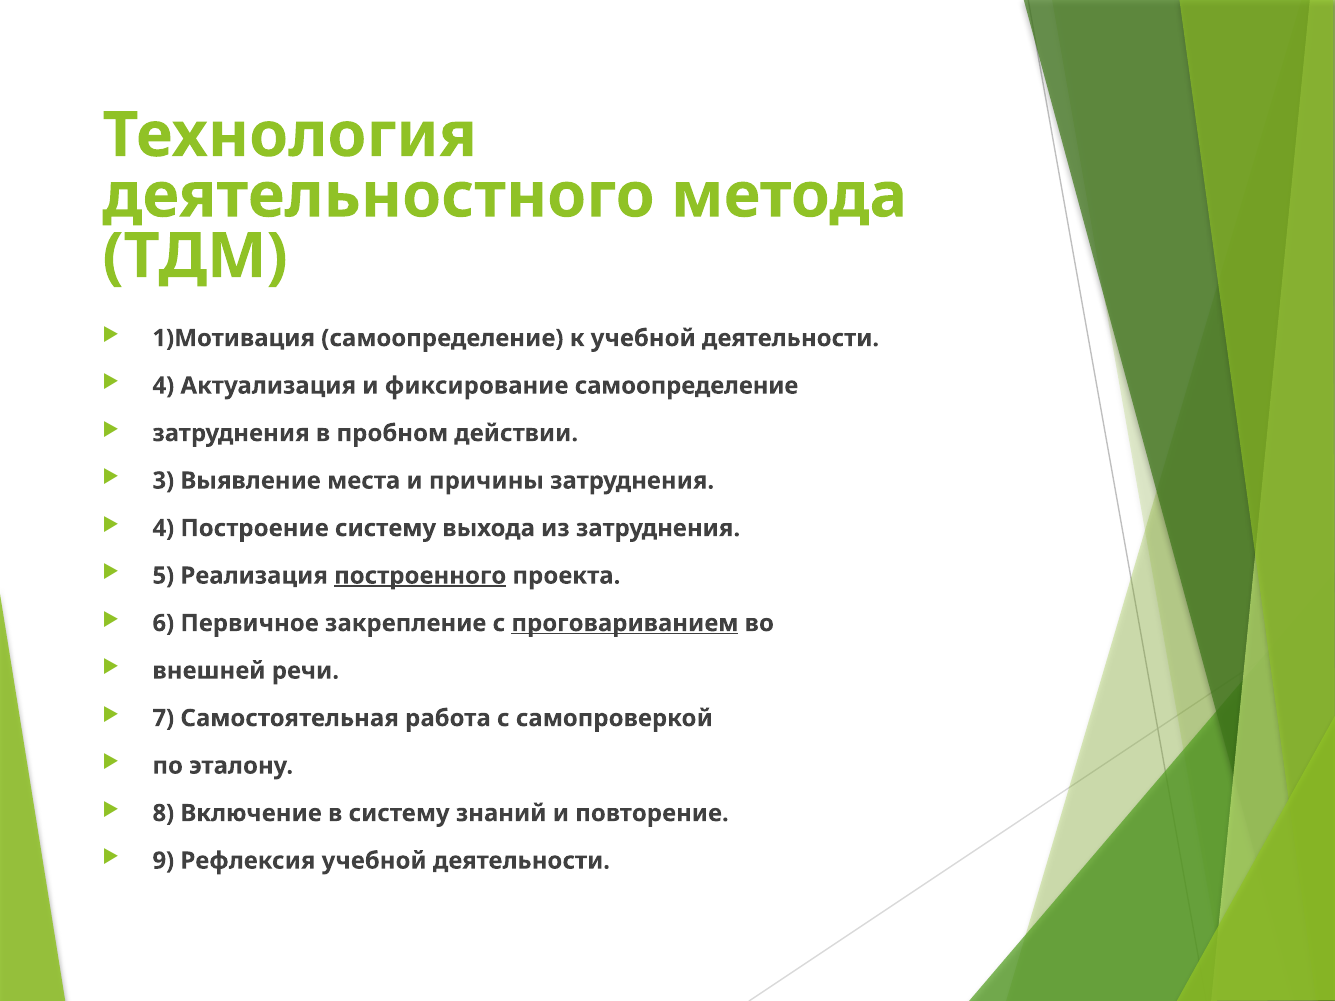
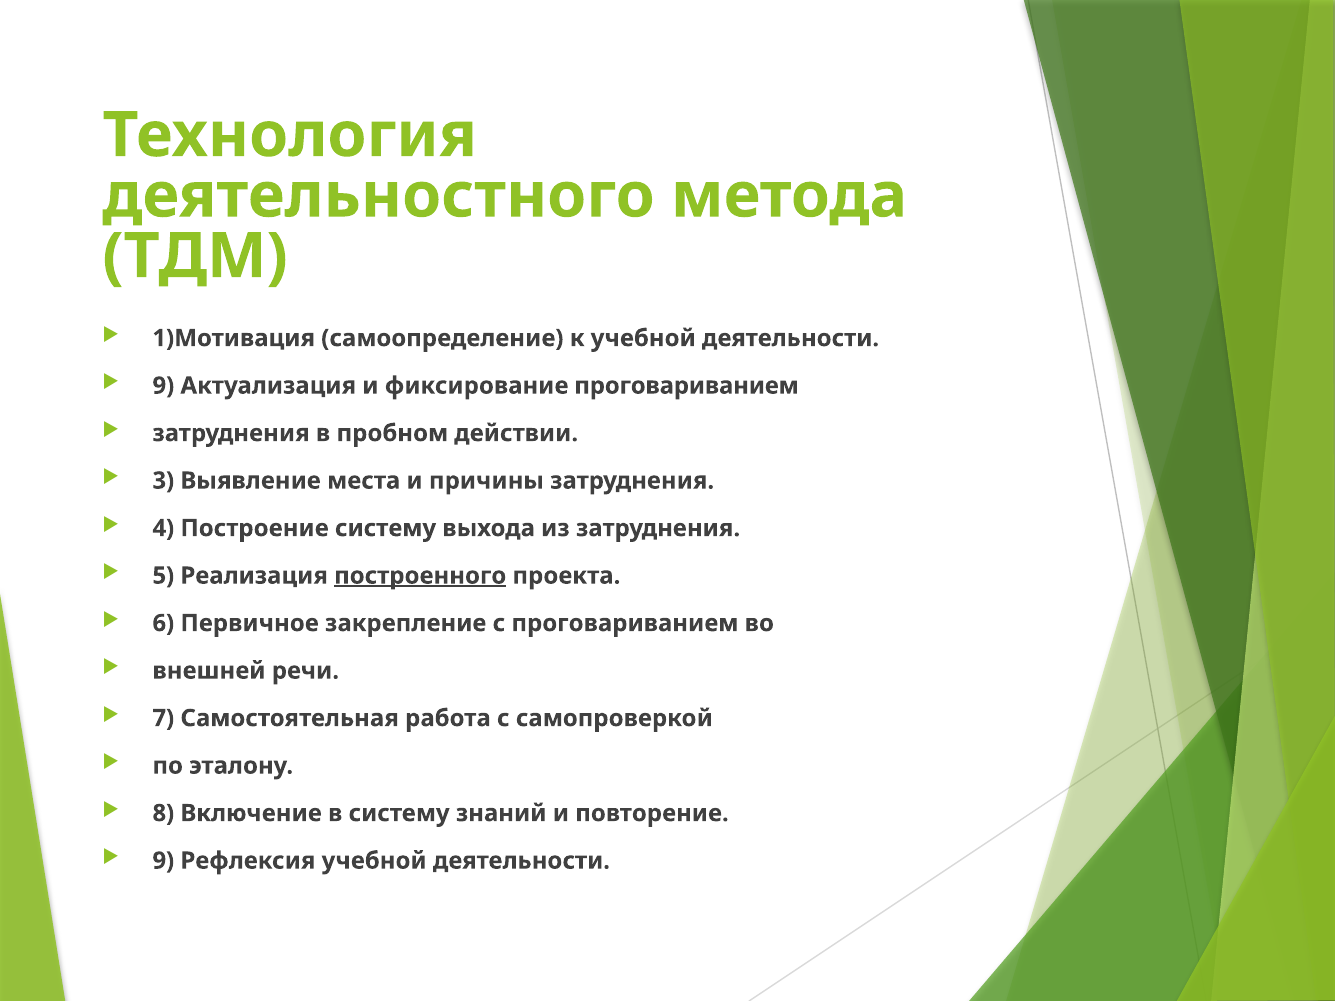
4 at (163, 386): 4 -> 9
фиксирование самоопределение: самоопределение -> проговариванием
проговариванием at (625, 623) underline: present -> none
